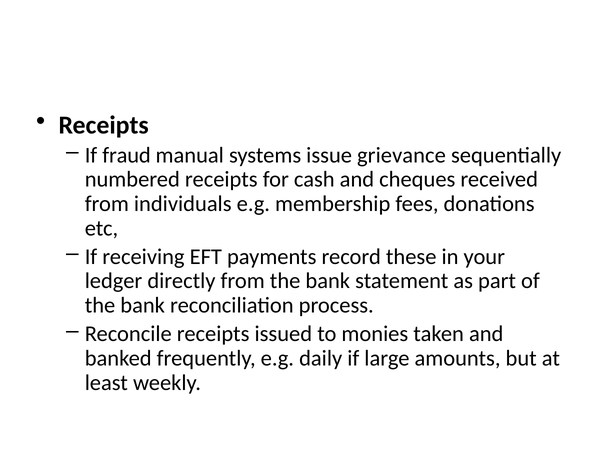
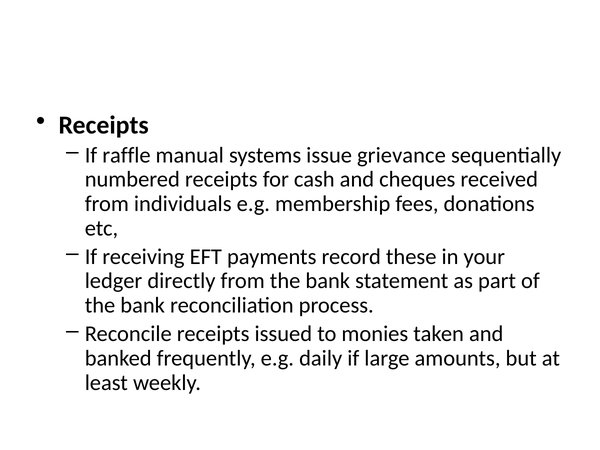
fraud: fraud -> raffle
